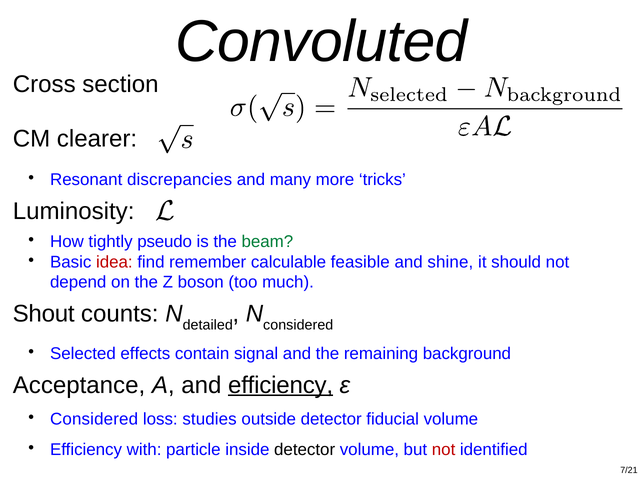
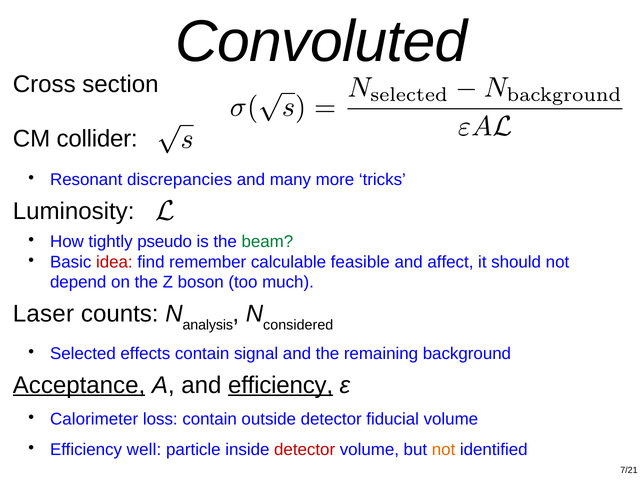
clearer: clearer -> collider
shine: shine -> affect
Shout: Shout -> Laser
detailed: detailed -> analysis
Acceptance underline: none -> present
Considered at (94, 419): Considered -> Calorimeter
loss studies: studies -> contain
with: with -> well
detector at (305, 449) colour: black -> red
not at (444, 449) colour: red -> orange
